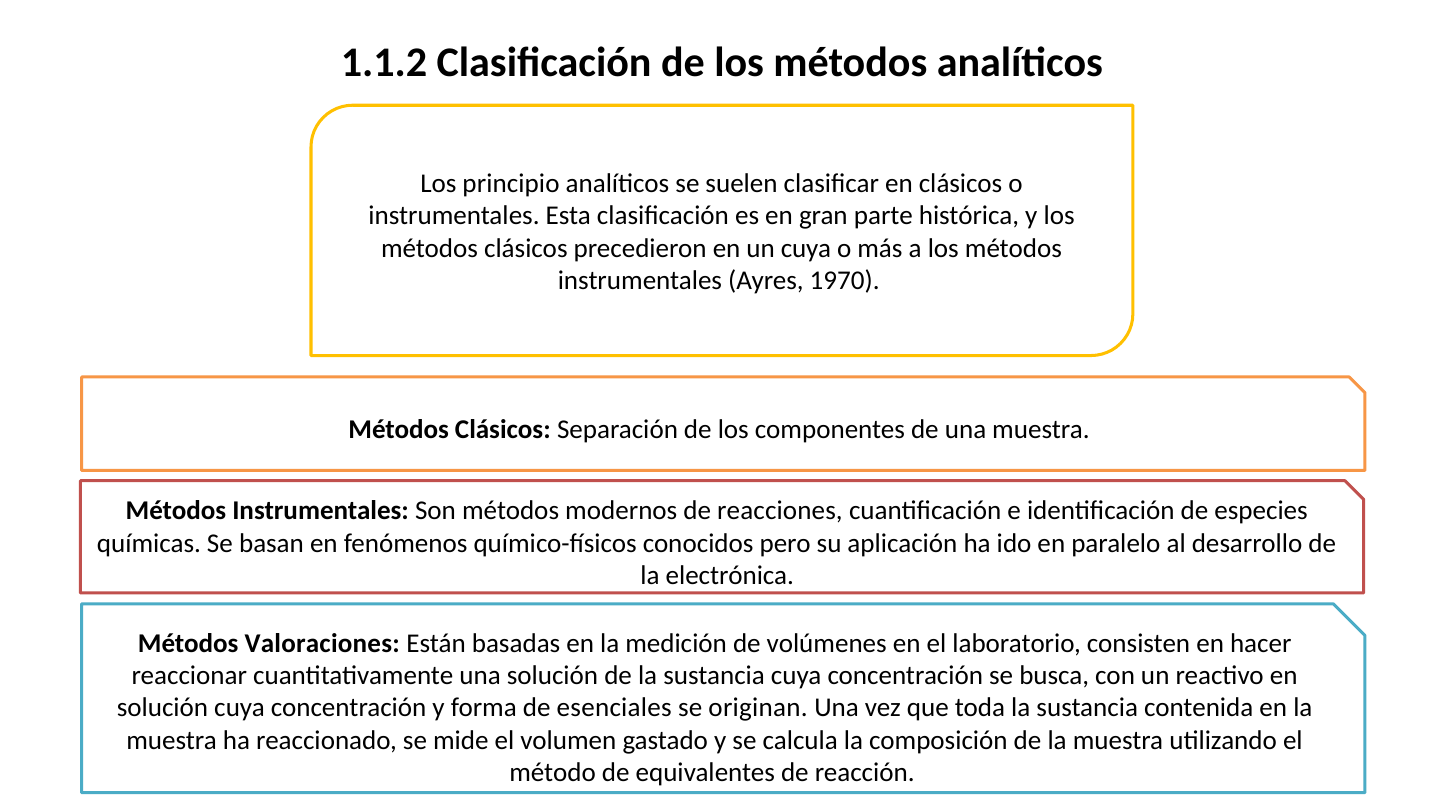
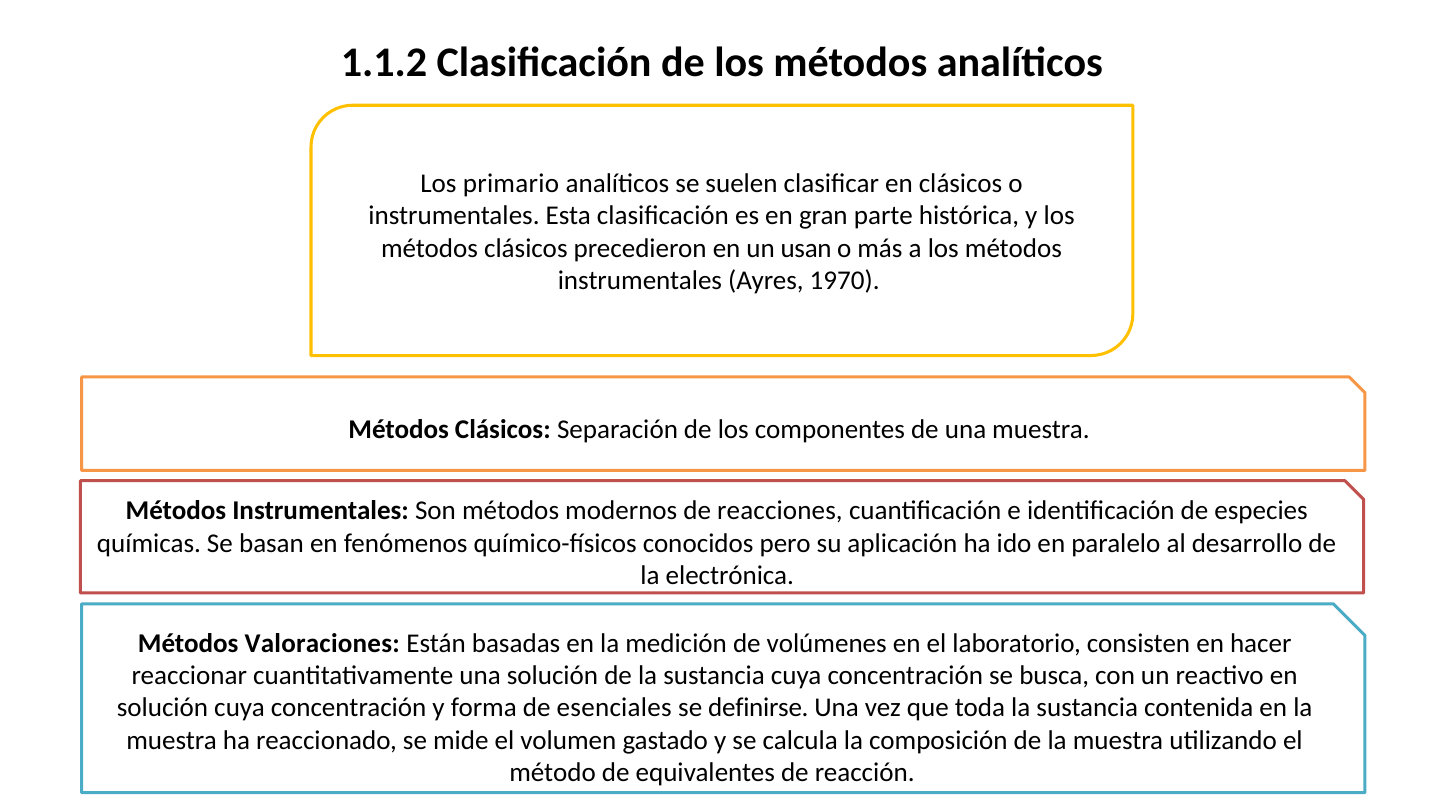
principio: principio -> primario
un cuya: cuya -> usan
originan: originan -> definirse
